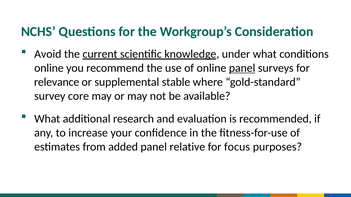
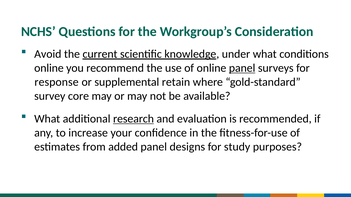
relevance: relevance -> response
stable: stable -> retain
research underline: none -> present
relative: relative -> designs
focus: focus -> study
